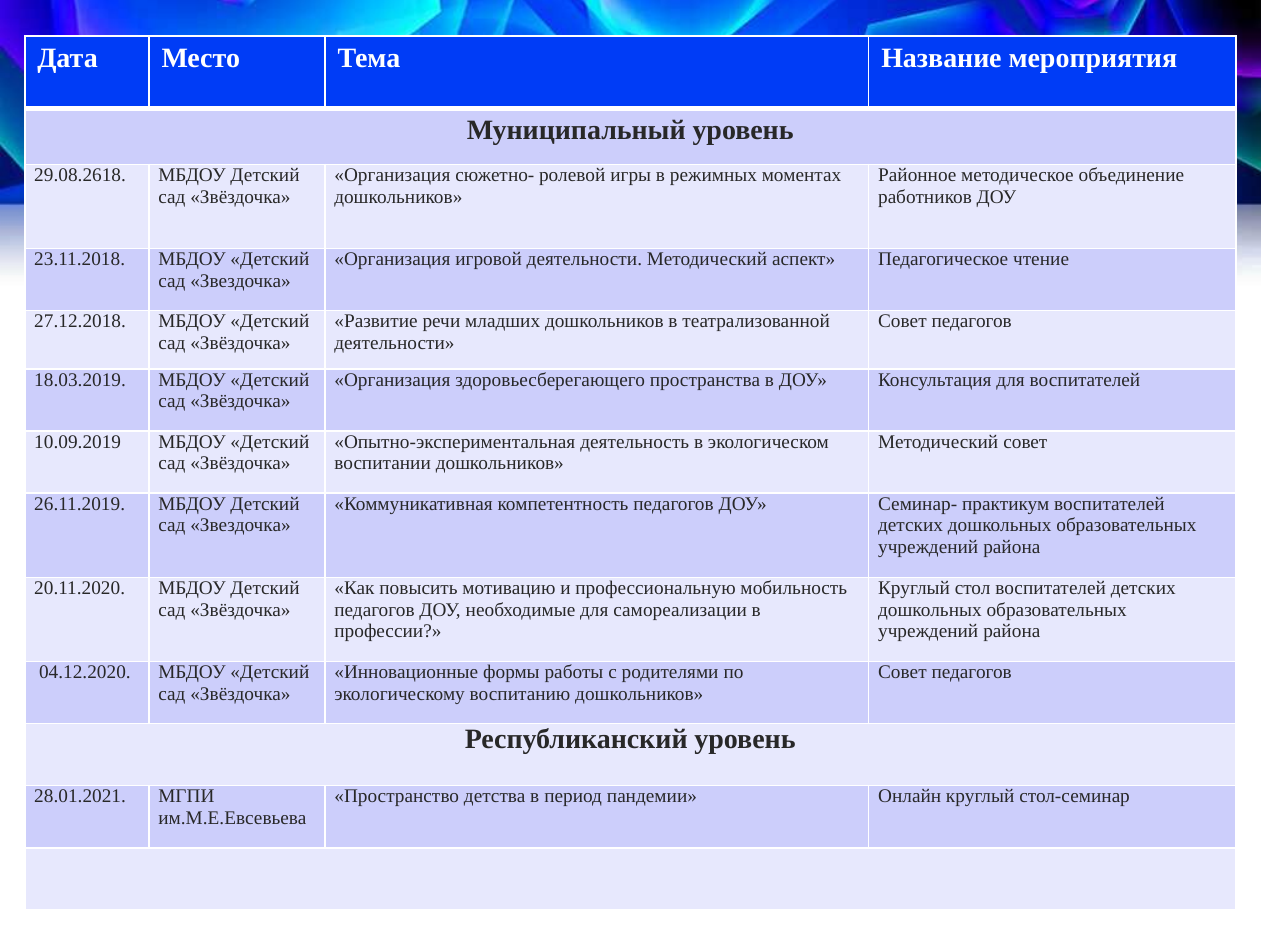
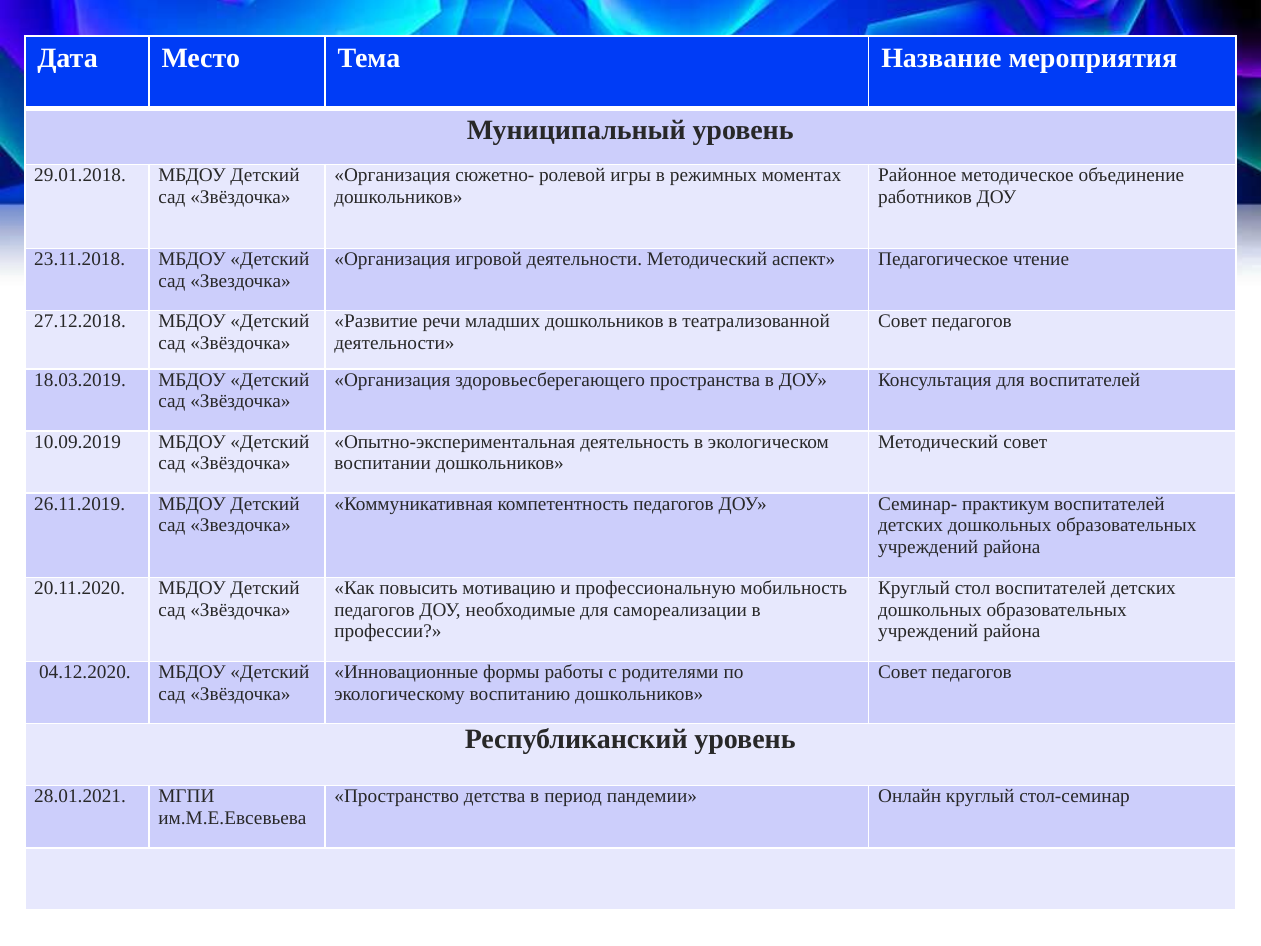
29.08.2618: 29.08.2618 -> 29.01.2018
